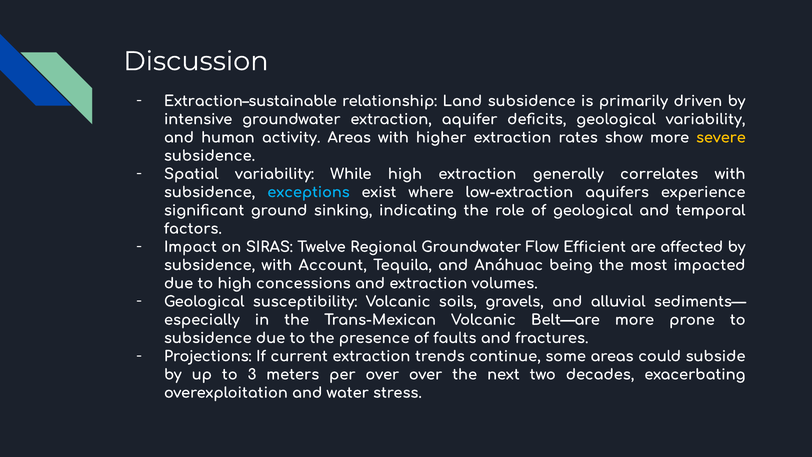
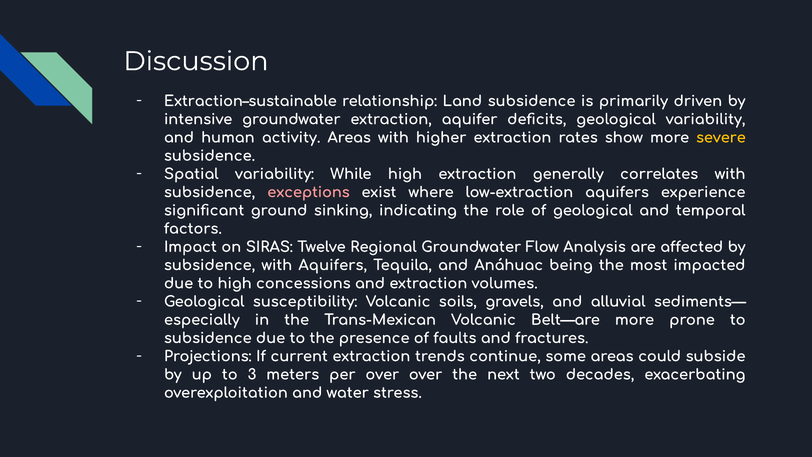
exceptions colour: light blue -> pink
Efficient: Efficient -> Analysis
with Account: Account -> Aquifers
